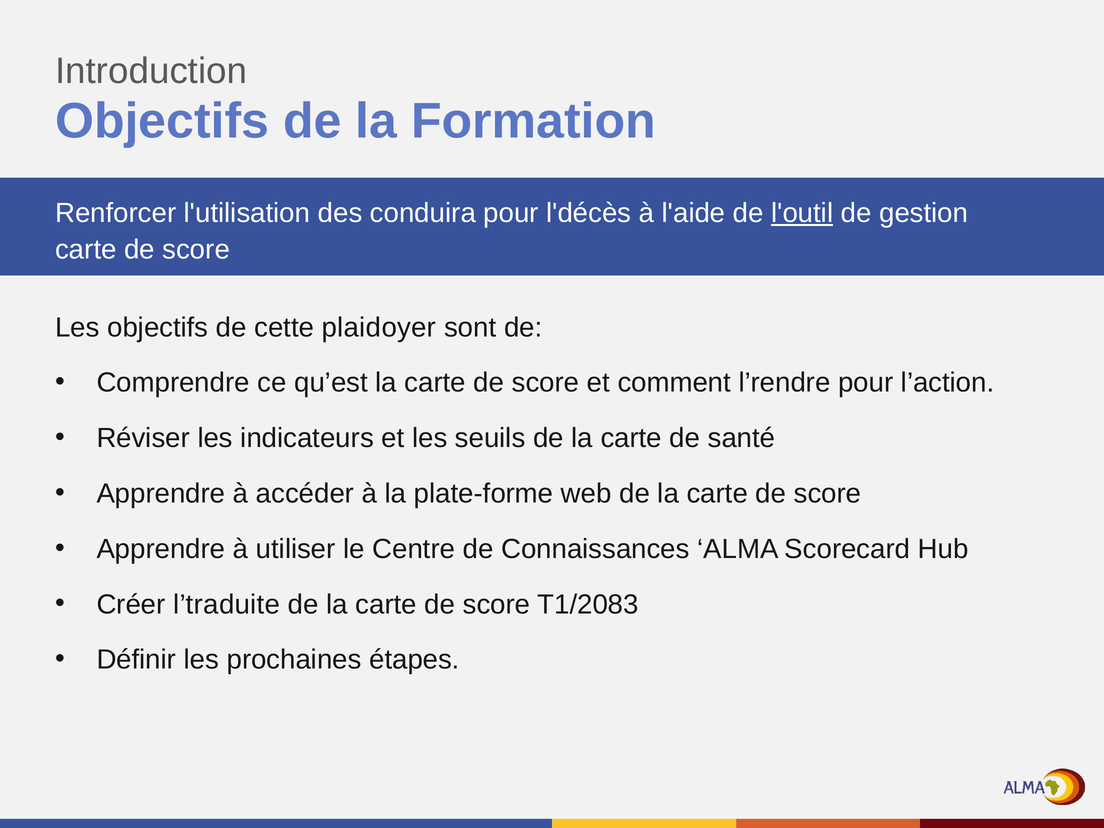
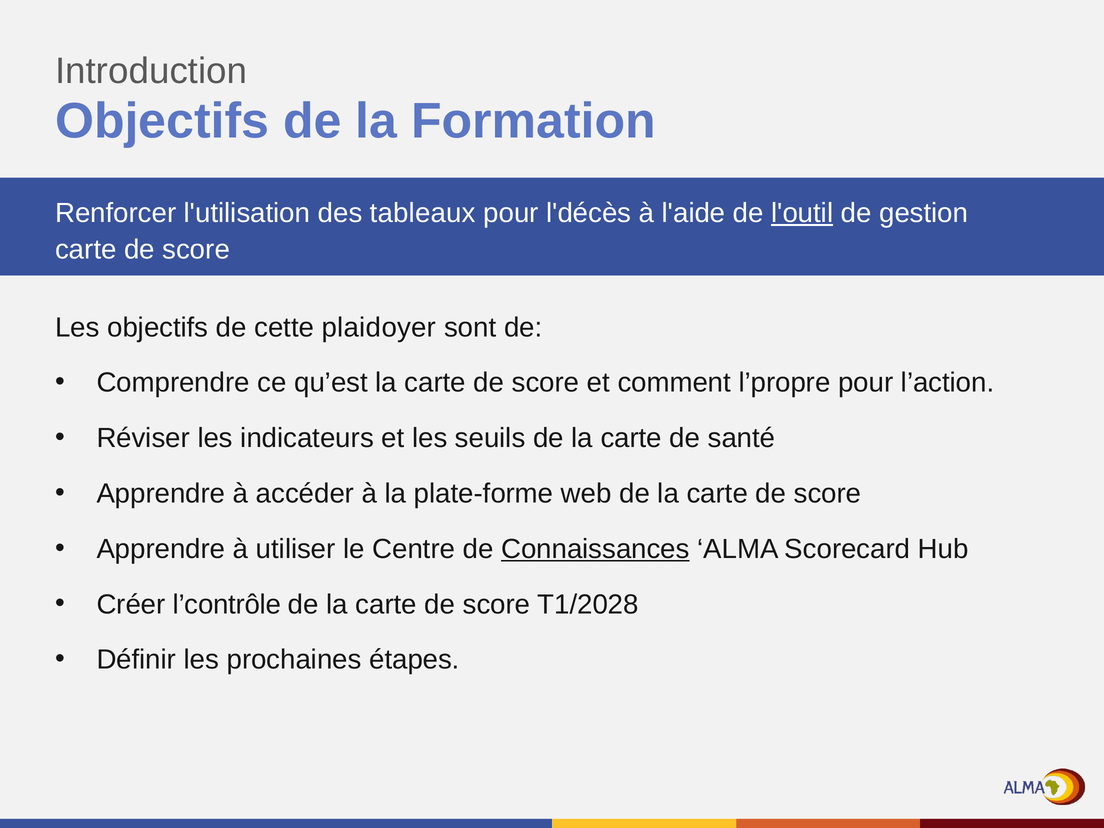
conduira: conduira -> tableaux
l’rendre: l’rendre -> l’propre
Connaissances underline: none -> present
l’traduite: l’traduite -> l’contrôle
T1/2083: T1/2083 -> T1/2028
